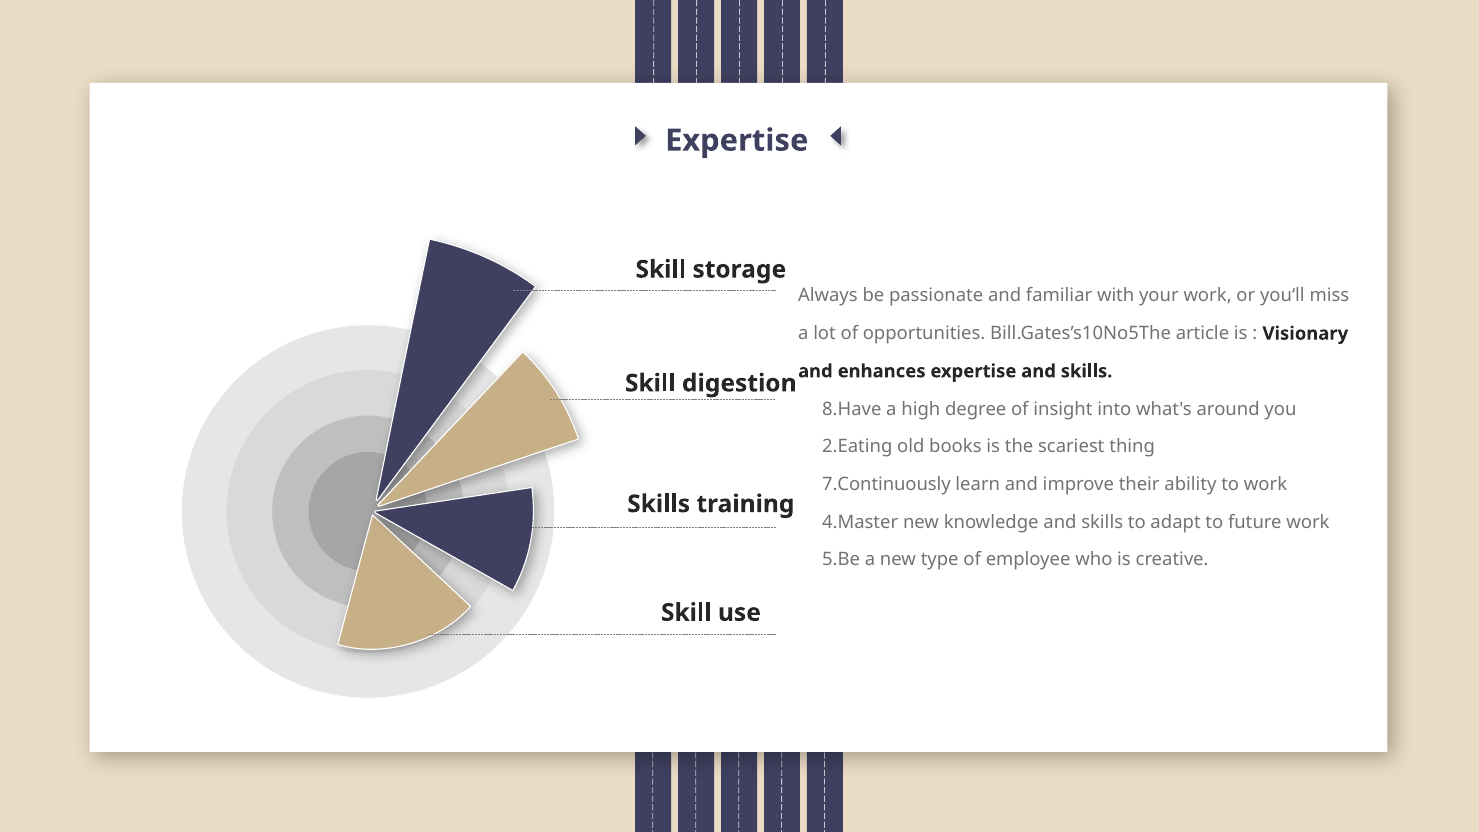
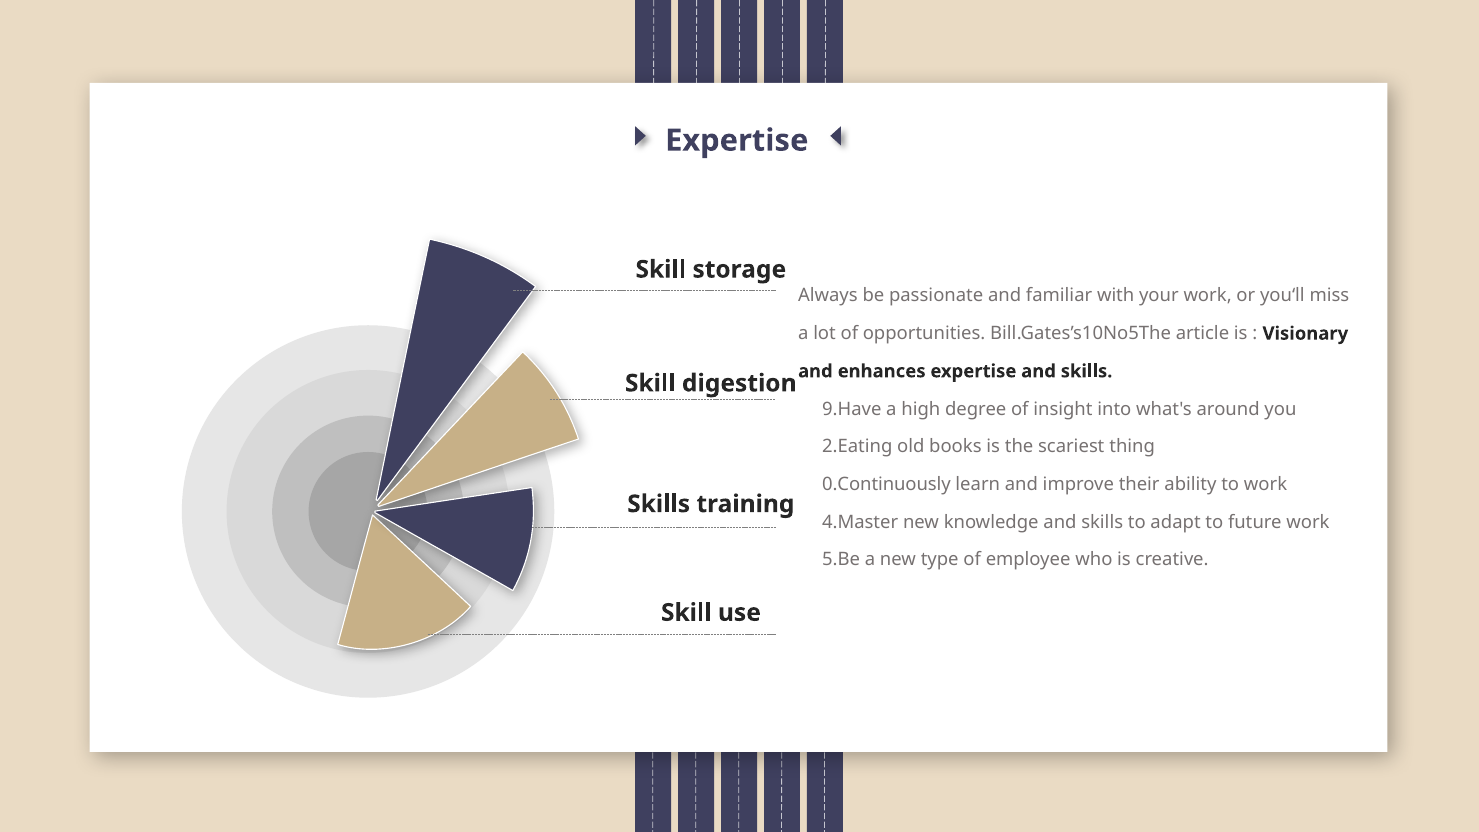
8.Have: 8.Have -> 9.Have
7.Continuously: 7.Continuously -> 0.Continuously
